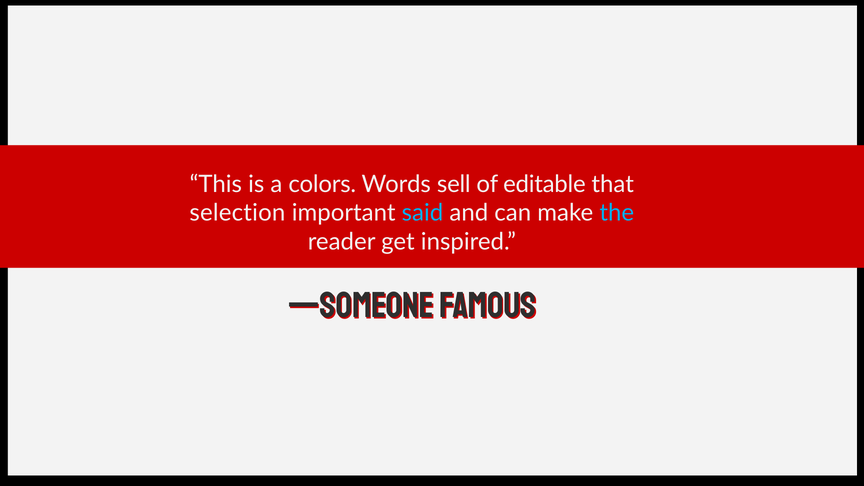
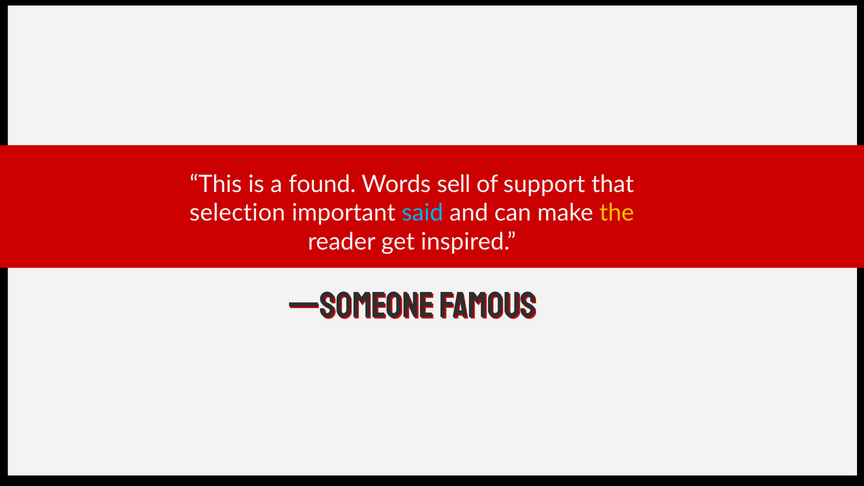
colors: colors -> found
editable: editable -> support
the colour: light blue -> yellow
